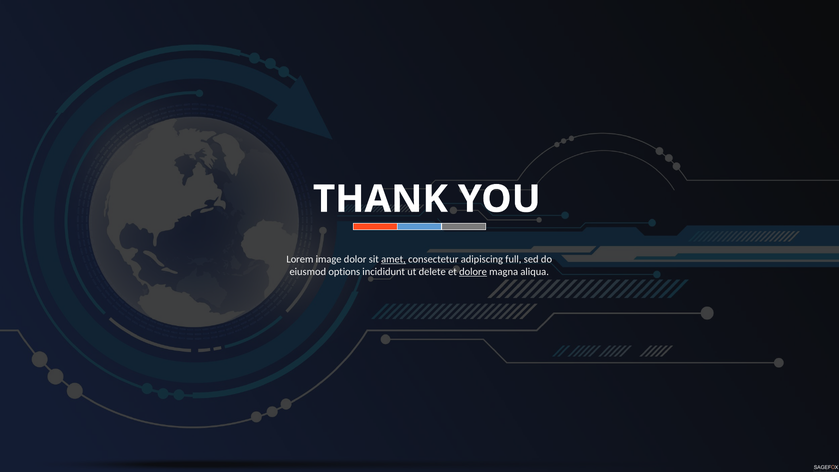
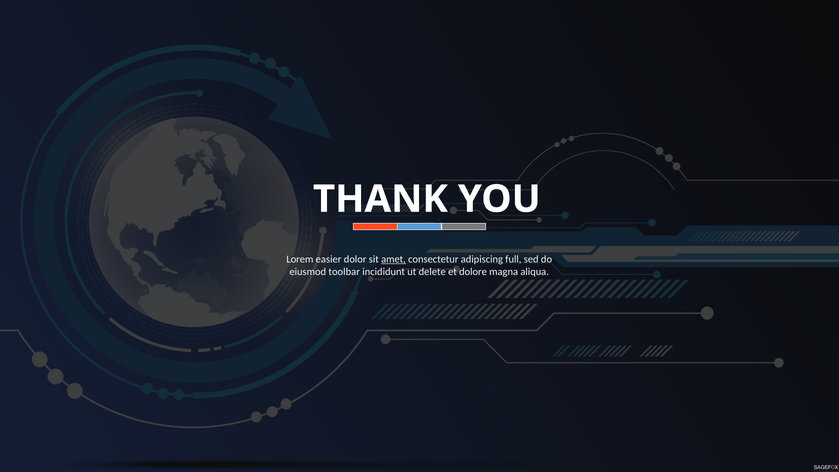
image: image -> easier
options: options -> toolbar
dolore underline: present -> none
